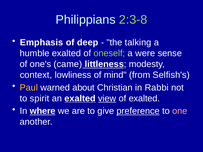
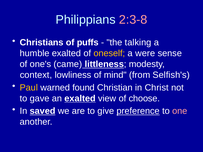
2:3-8 colour: light green -> pink
Emphasis: Emphasis -> Christians
deep: deep -> puffs
oneself colour: light green -> yellow
about: about -> found
Rabbi: Rabbi -> Christ
spirit: spirit -> gave
view underline: present -> none
of exalted: exalted -> choose
where: where -> saved
